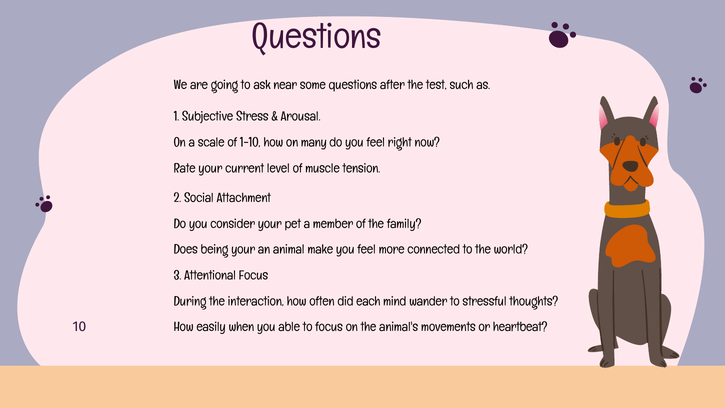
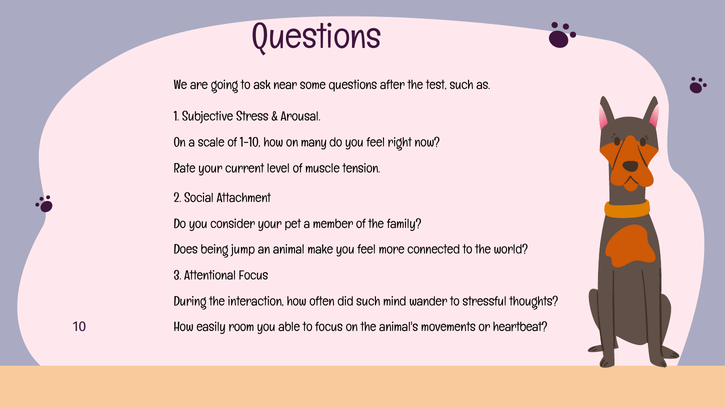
being your: your -> jump
did each: each -> such
when: when -> room
